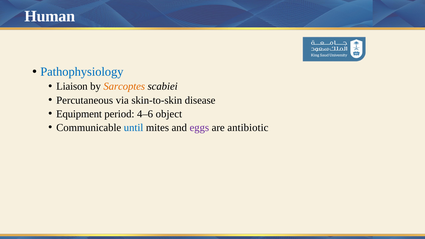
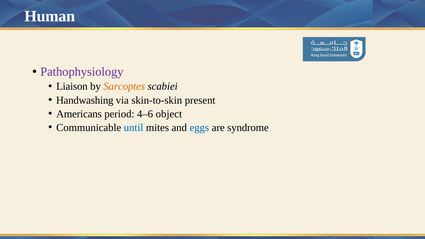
Pathophysiology colour: blue -> purple
Percutaneous: Percutaneous -> Handwashing
disease: disease -> present
Equipment: Equipment -> Americans
eggs colour: purple -> blue
antibiotic: antibiotic -> syndrome
